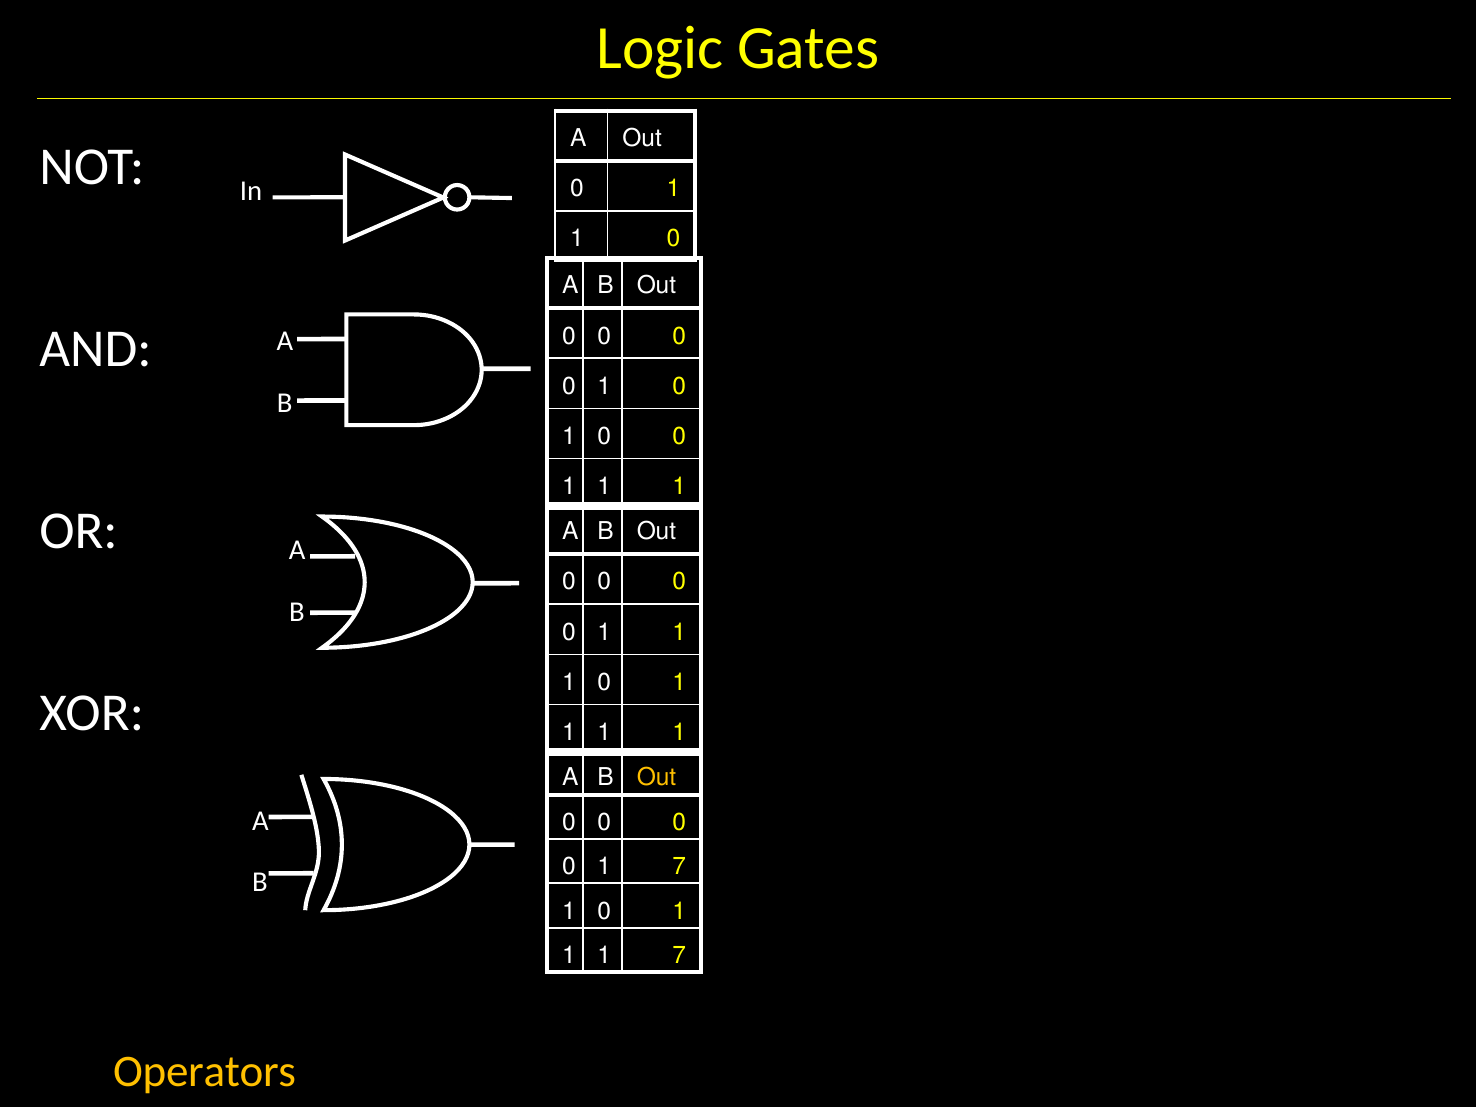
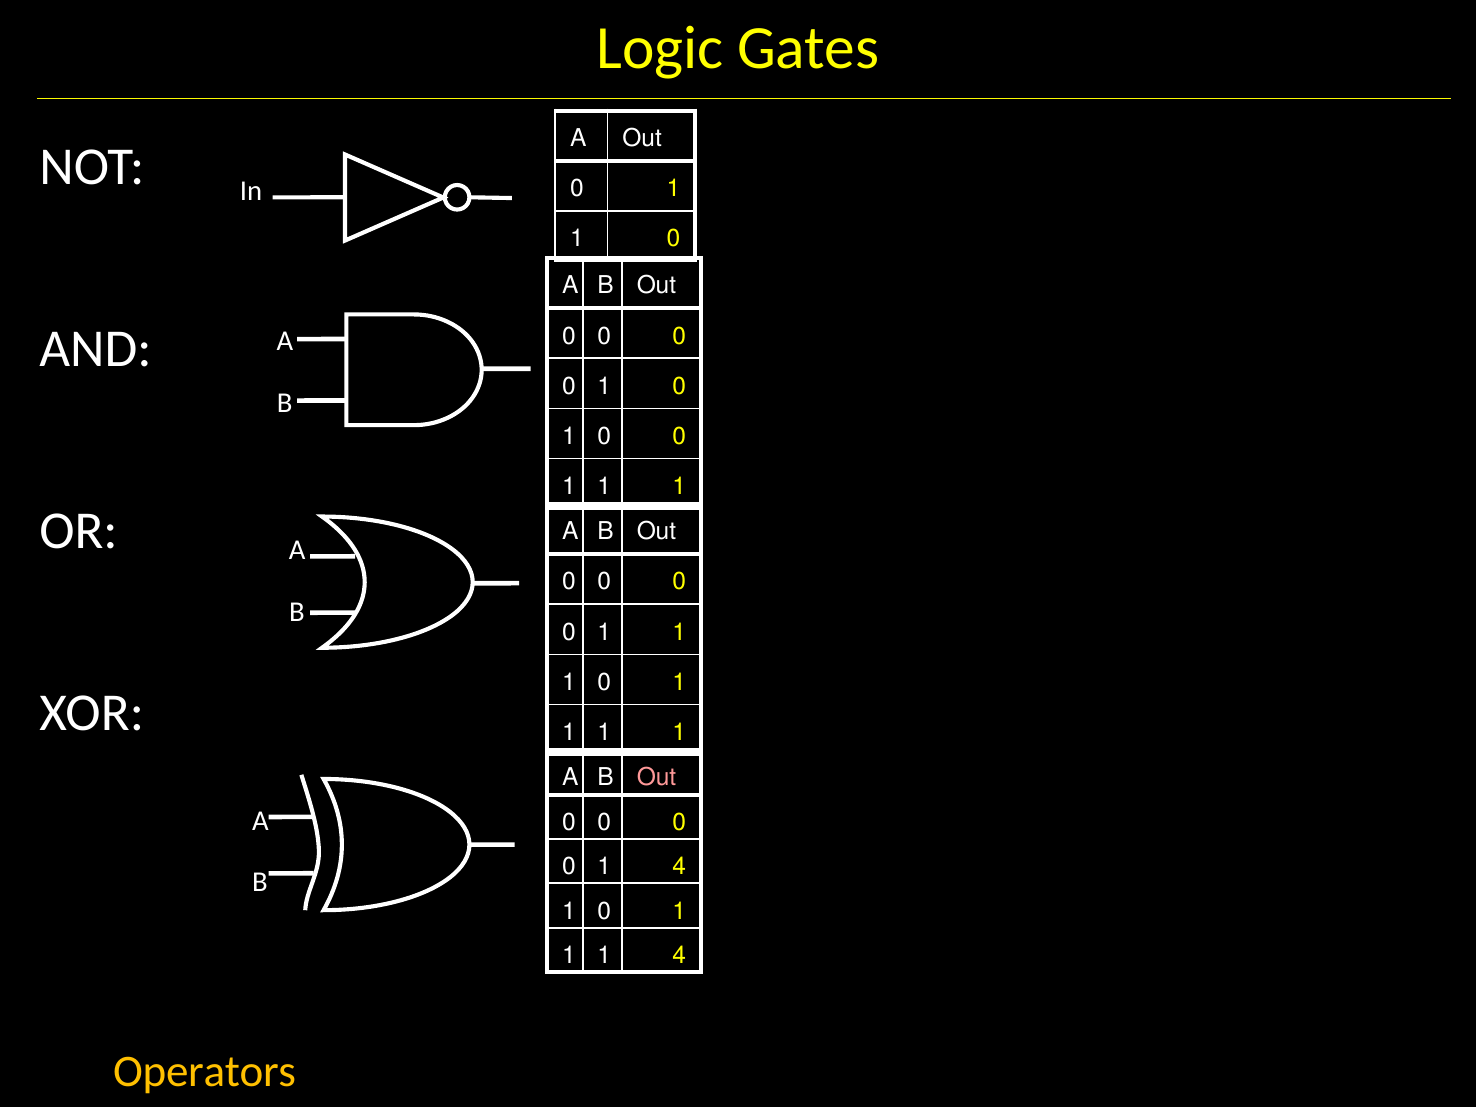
Out at (657, 778) colour: yellow -> pink
0 1 7: 7 -> 4
1 1 7: 7 -> 4
